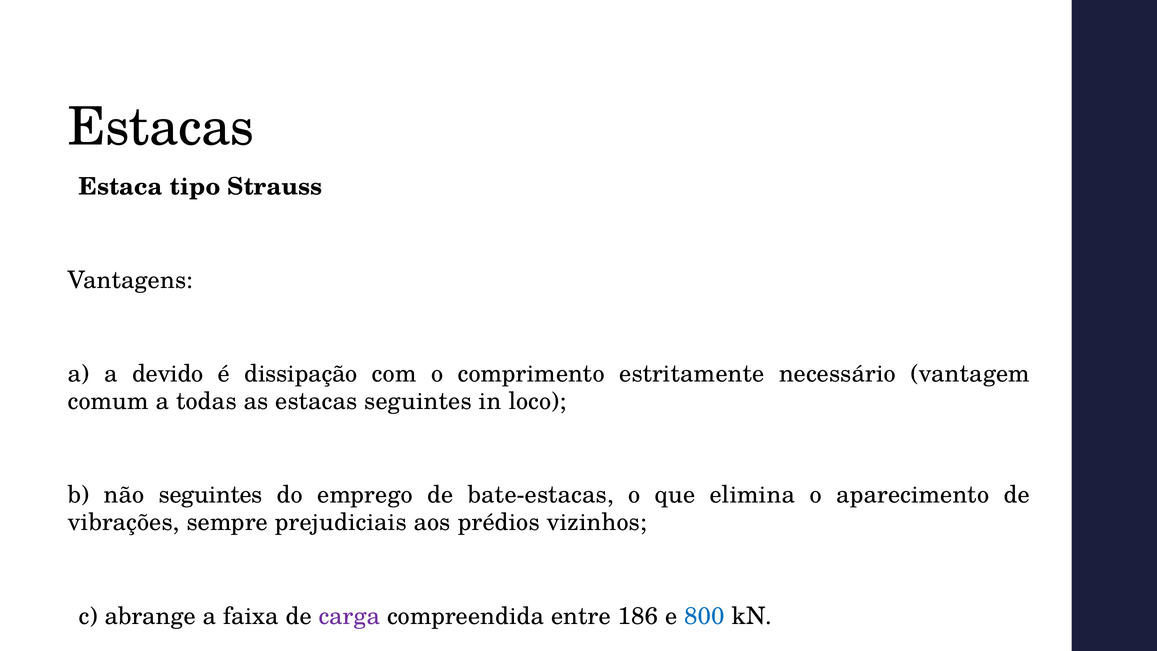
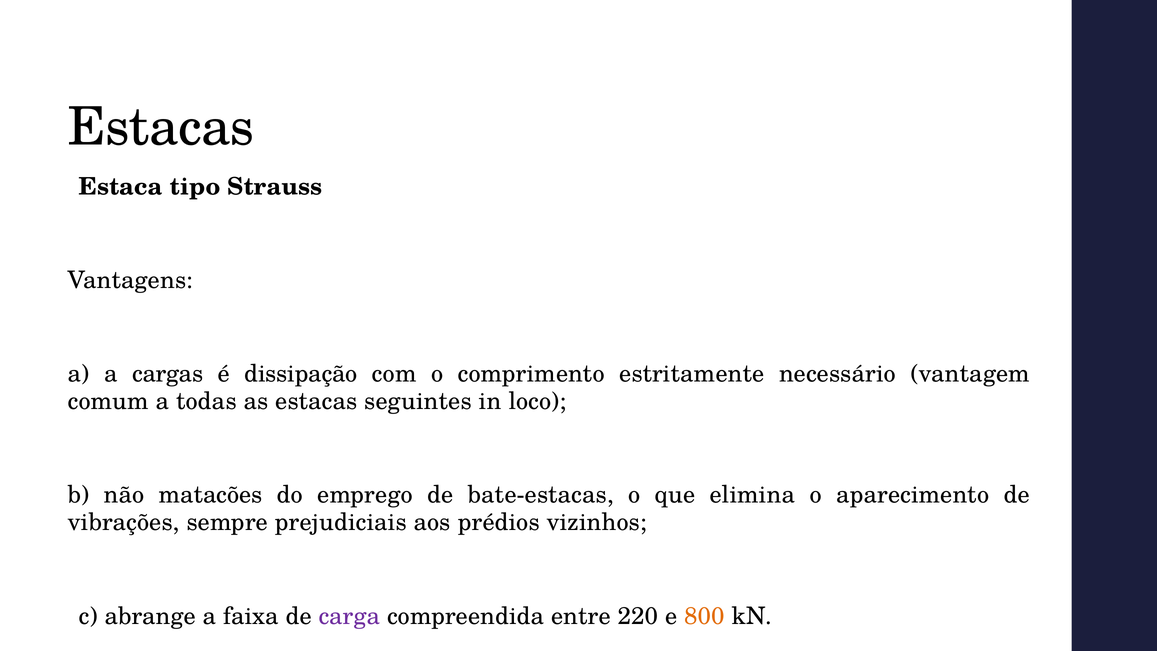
devido: devido -> cargas
não seguintes: seguintes -> matacões
186: 186 -> 220
800 colour: blue -> orange
